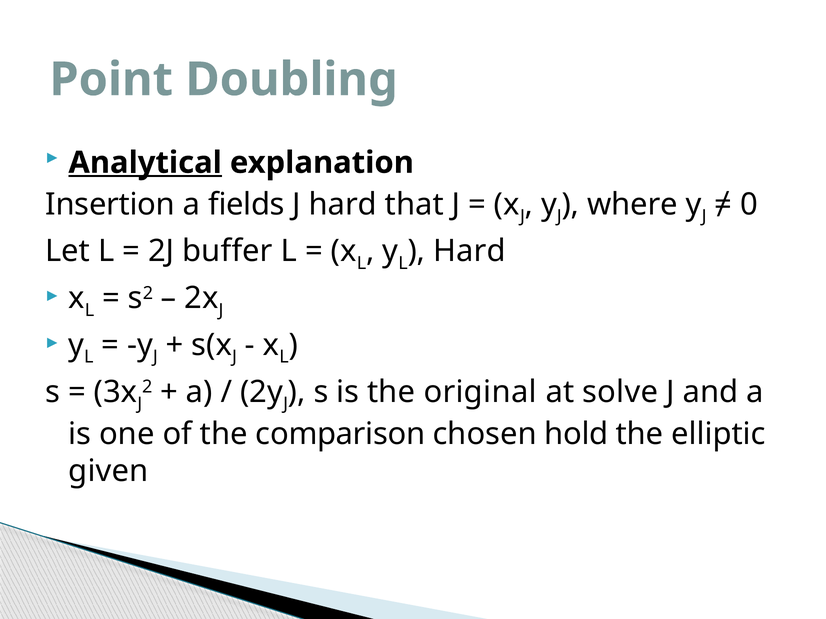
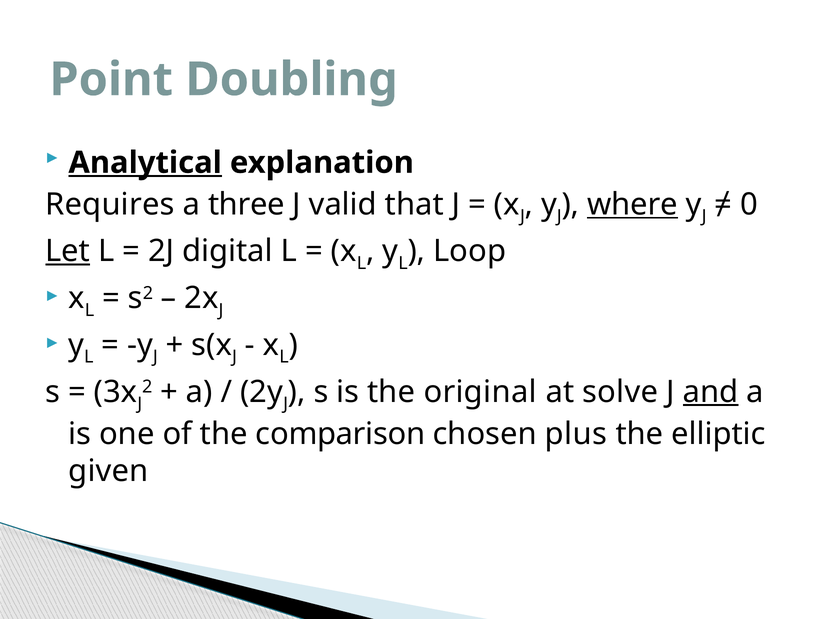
Insertion: Insertion -> Requires
fields: fields -> three
J hard: hard -> valid
where underline: none -> present
Let underline: none -> present
buffer: buffer -> digital
Hard at (470, 251): Hard -> Loop
and underline: none -> present
hold: hold -> plus
